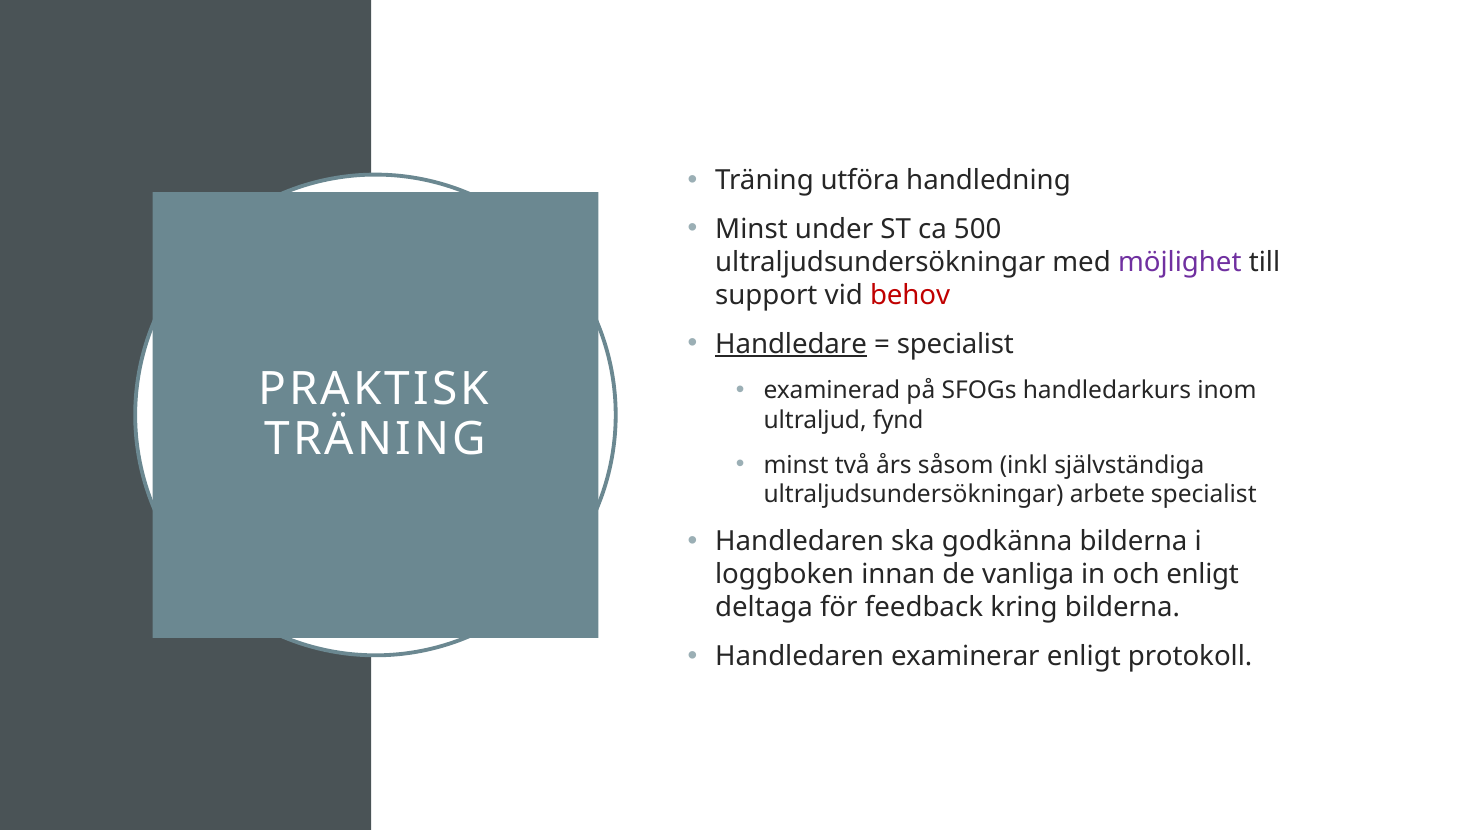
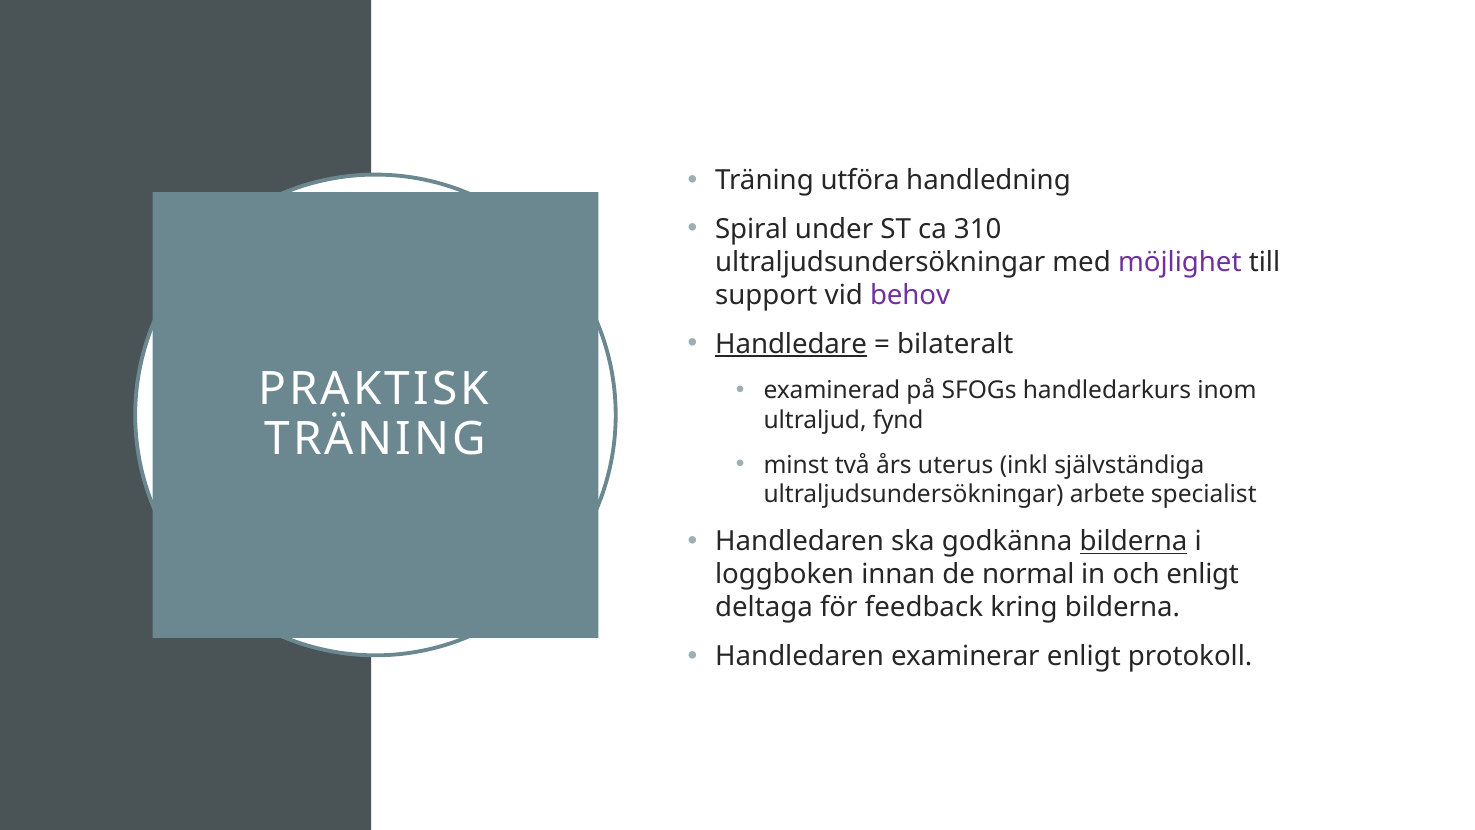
Minst at (751, 229): Minst -> Spiral
500: 500 -> 310
behov colour: red -> purple
specialist at (955, 344): specialist -> bilateralt
såsom: såsom -> uterus
bilderna at (1134, 541) underline: none -> present
vanliga: vanliga -> normal
